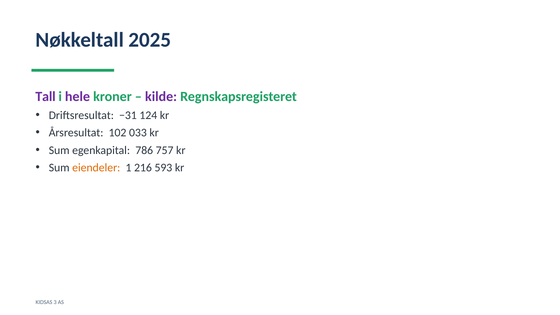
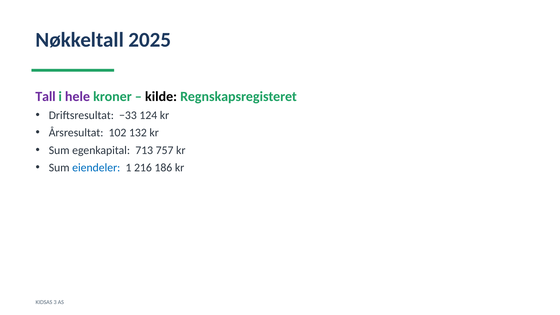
kilde colour: purple -> black
−31: −31 -> −33
033: 033 -> 132
786: 786 -> 713
eiendeler colour: orange -> blue
593: 593 -> 186
